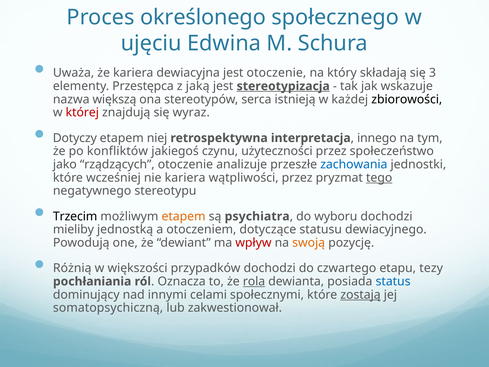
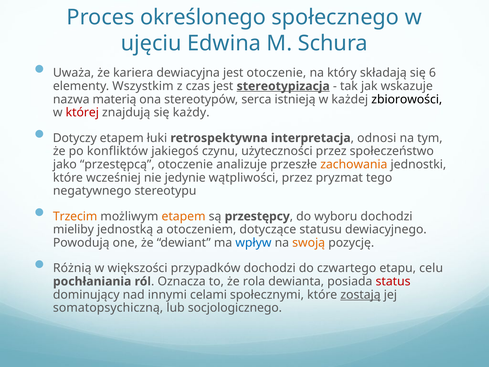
3: 3 -> 6
Przestępca: Przestępca -> Wszystkim
jaką: jaką -> czas
większą: większą -> materią
wyraz: wyraz -> każdy
niej: niej -> łuki
innego: innego -> odnosi
rządzących: rządzących -> przestępcą
zachowania colour: blue -> orange
nie kariera: kariera -> jedynie
tego underline: present -> none
Trzecim colour: black -> orange
psychiatra: psychiatra -> przestępcy
wpływ colour: red -> blue
tezy: tezy -> celu
rola underline: present -> none
status colour: blue -> red
zakwestionował: zakwestionował -> socjologicznego
